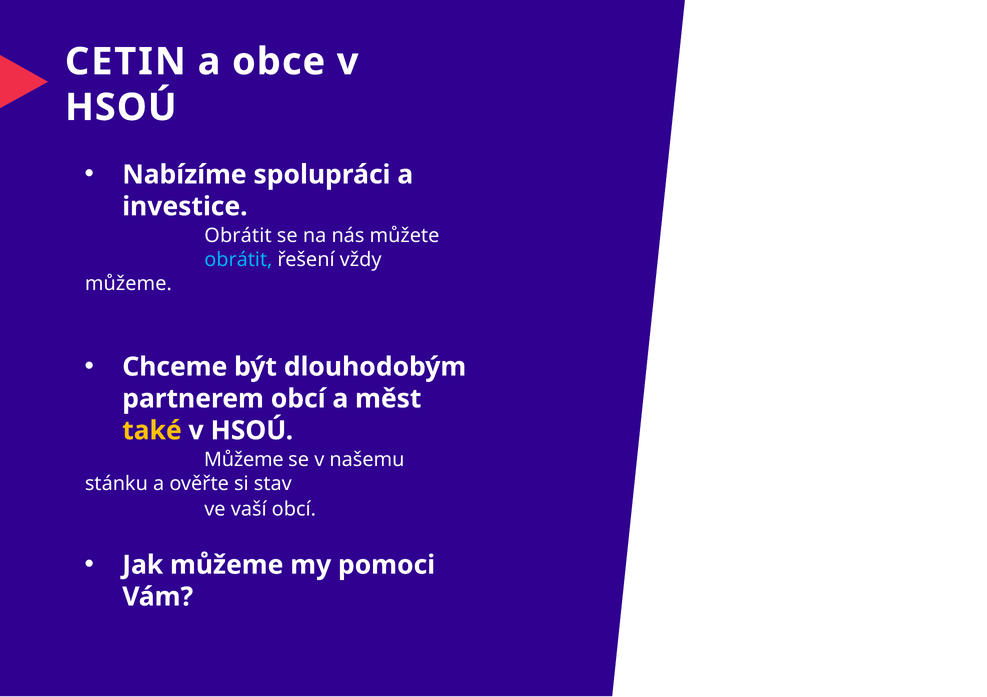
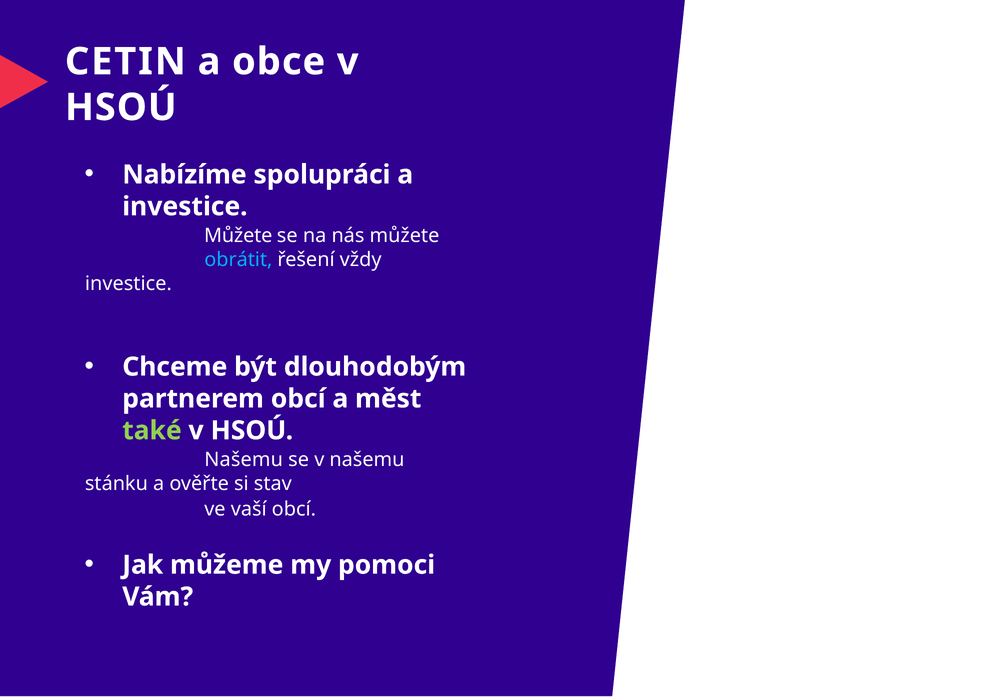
Obrátit at (238, 236): Obrátit -> Můžete
můžeme at (128, 283): můžeme -> investice
také colour: yellow -> light green
Můžeme at (244, 460): Můžeme -> Našemu
